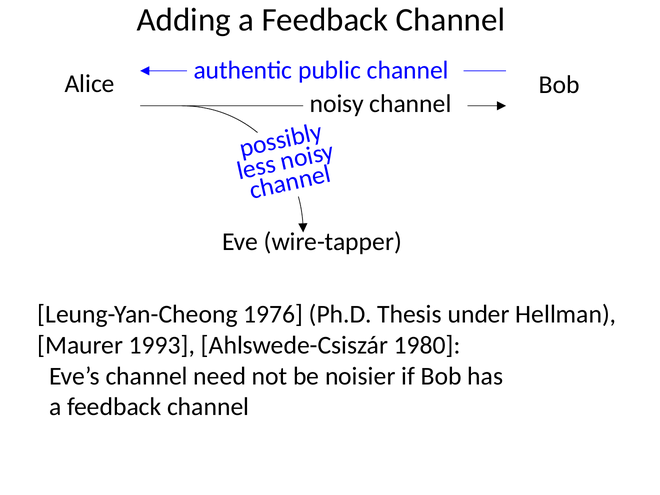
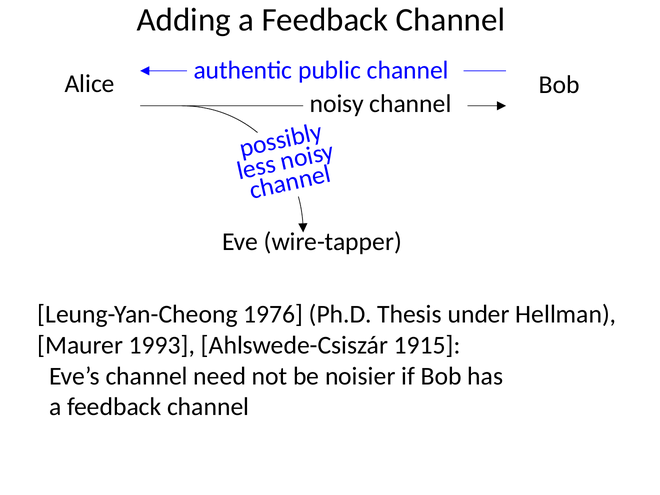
1980: 1980 -> 1915
